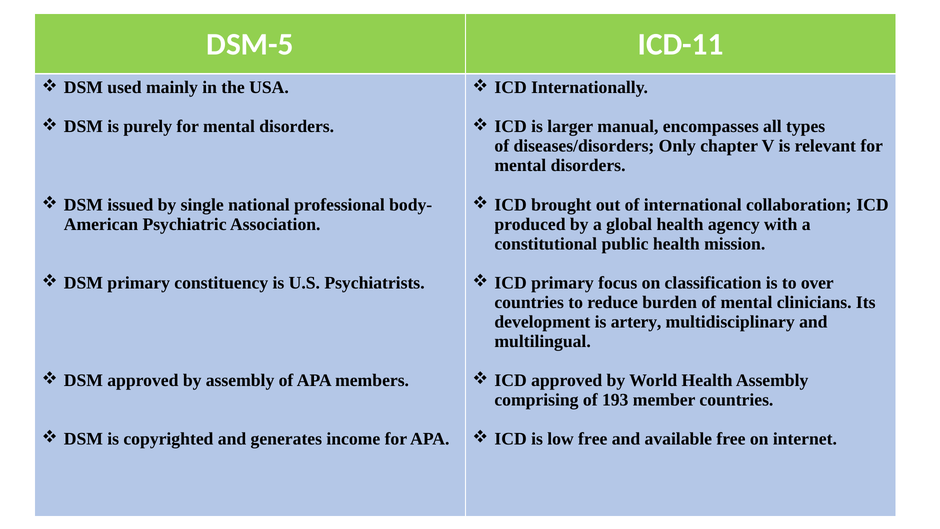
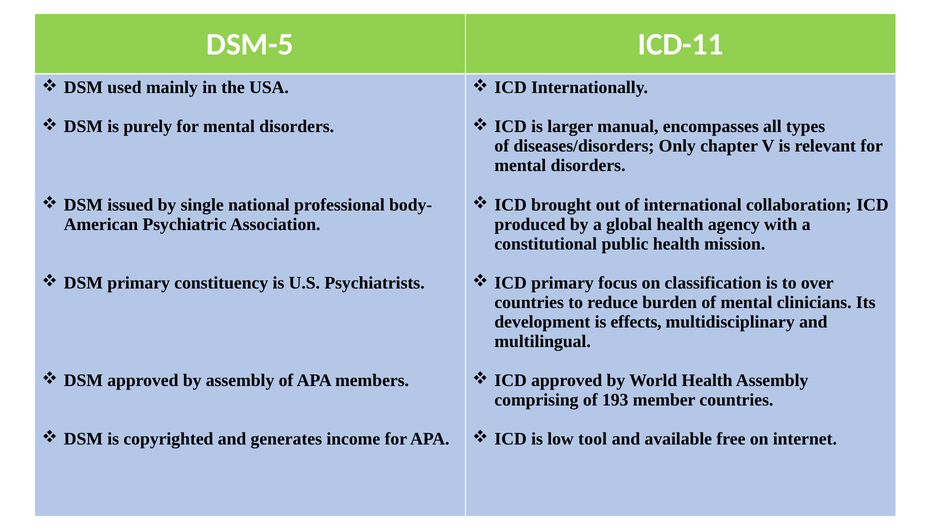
artery: artery -> effects
low free: free -> tool
